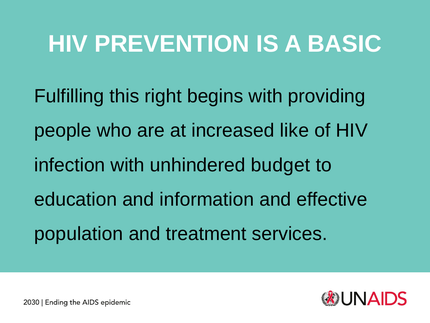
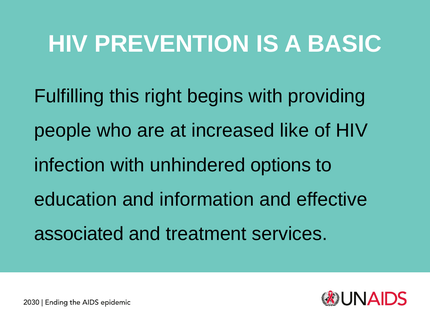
budget: budget -> options
population: population -> associated
